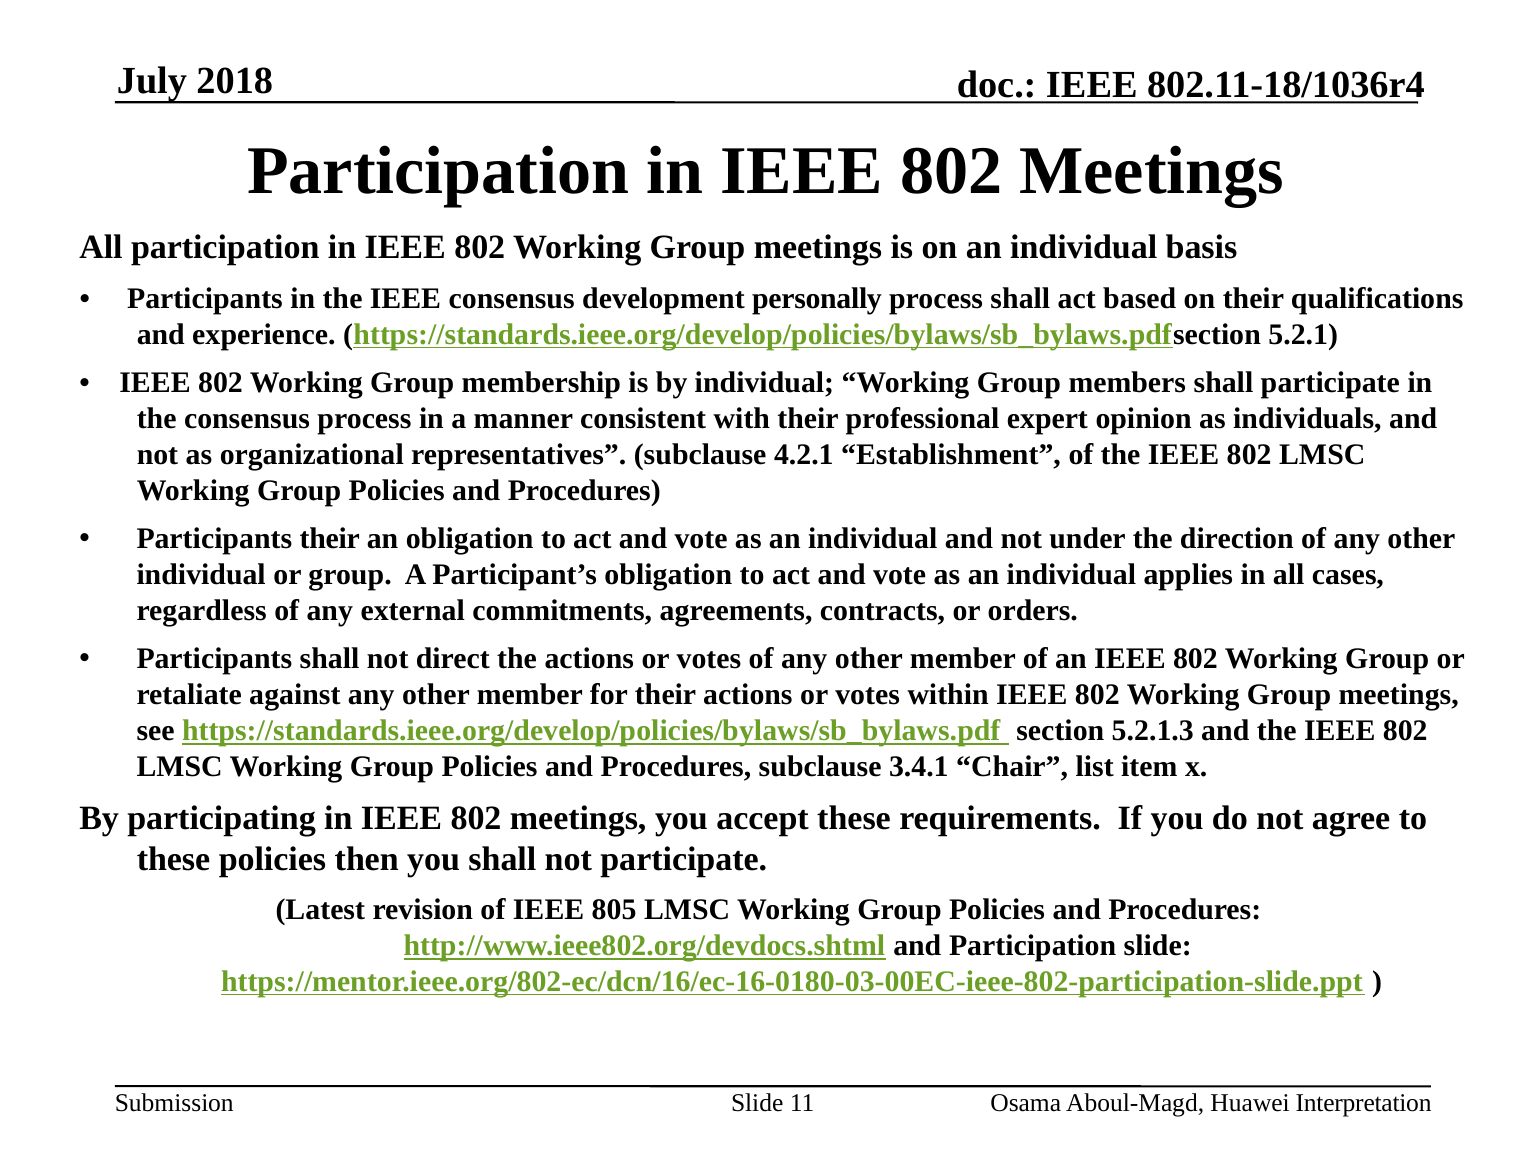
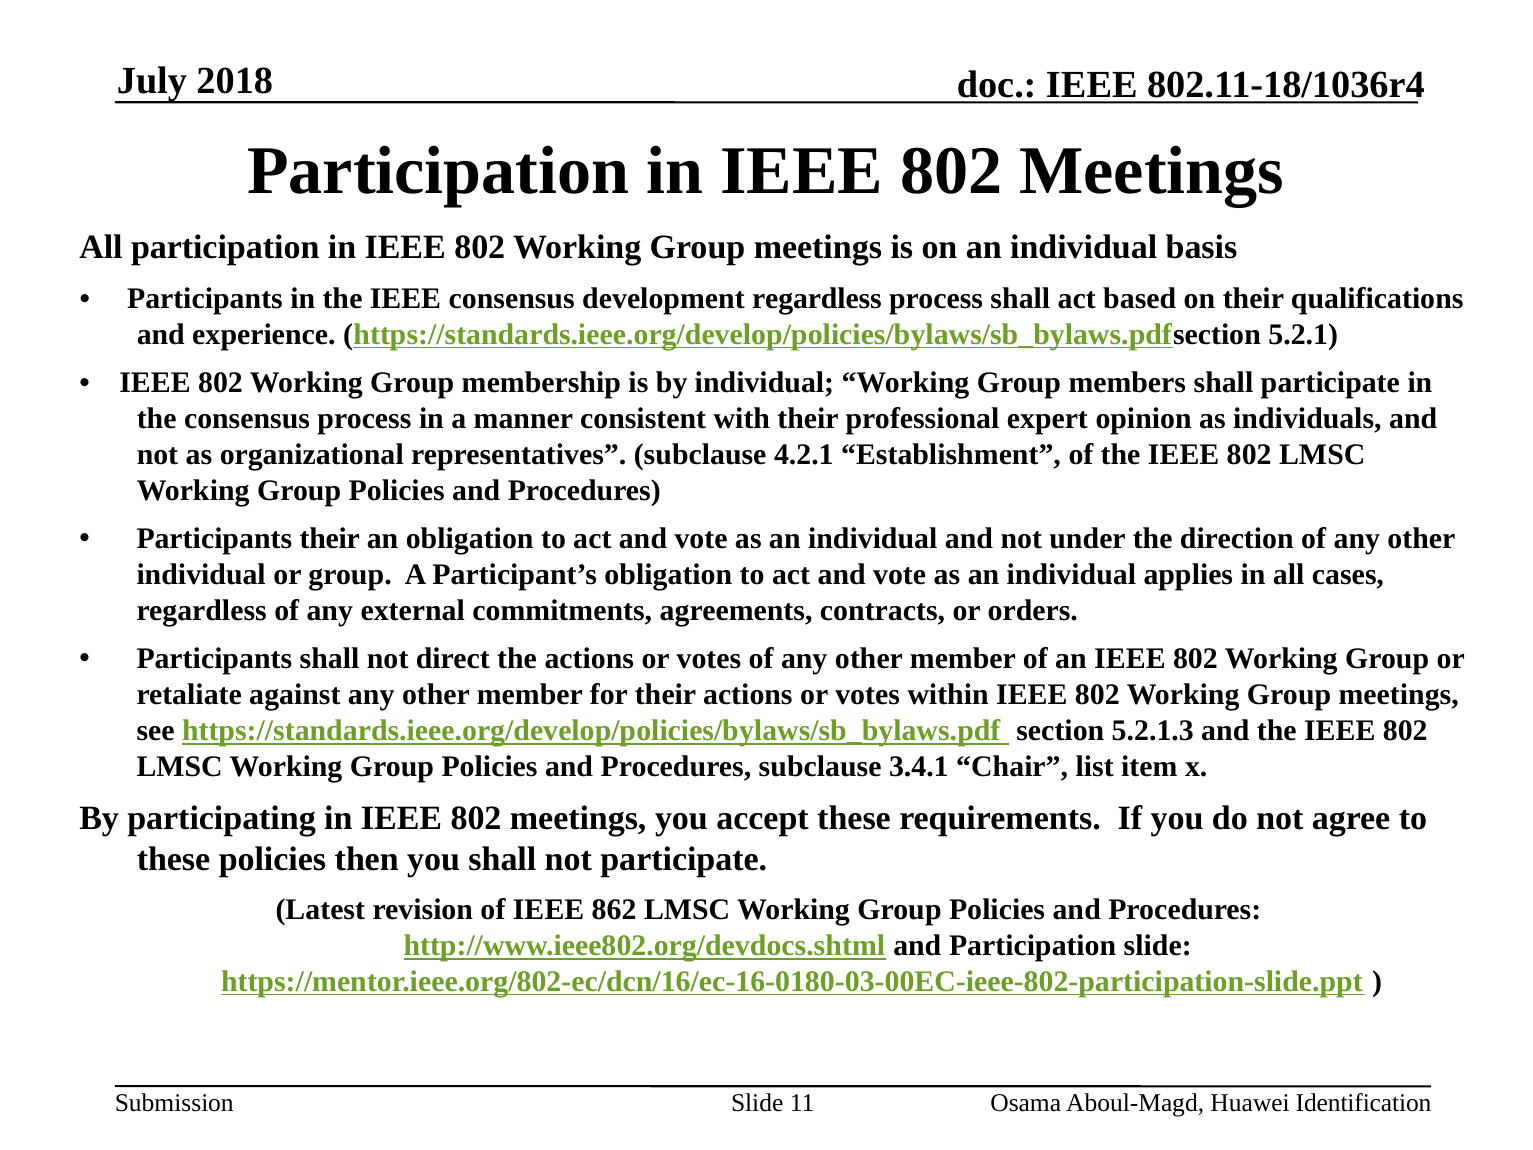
development personally: personally -> regardless
805: 805 -> 862
Interpretation: Interpretation -> Identification
